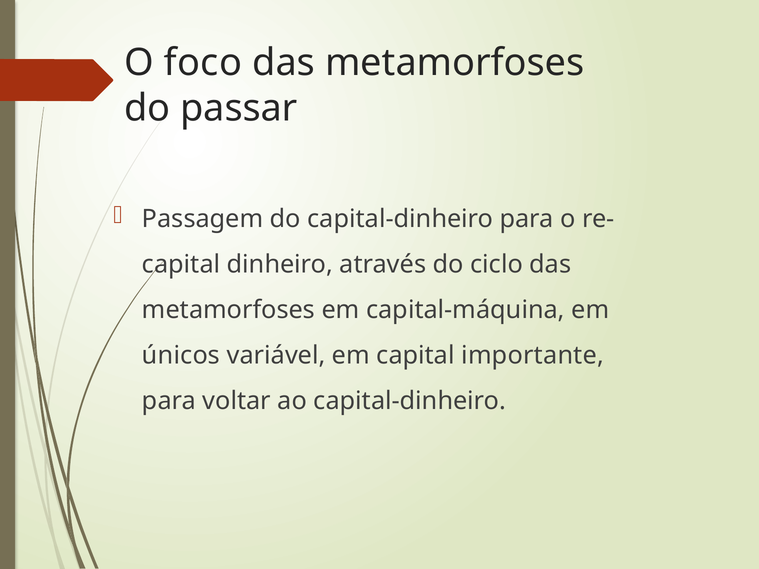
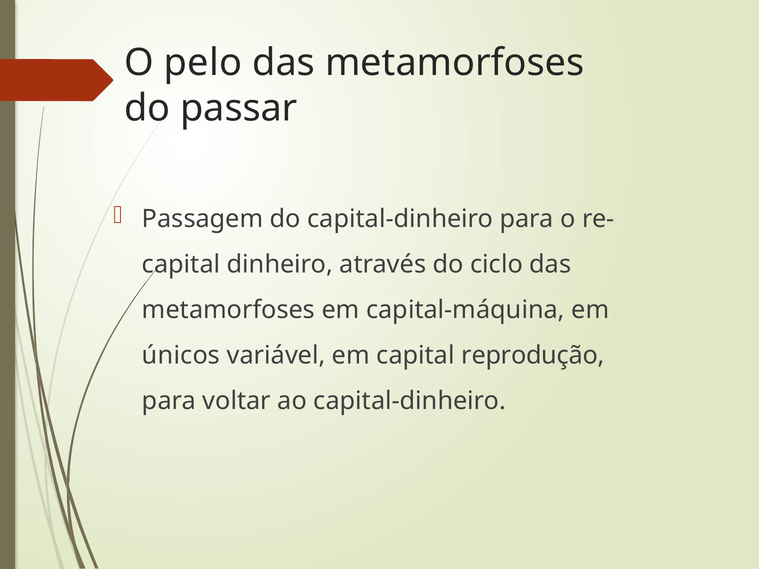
foco: foco -> pelo
importante: importante -> reprodução
